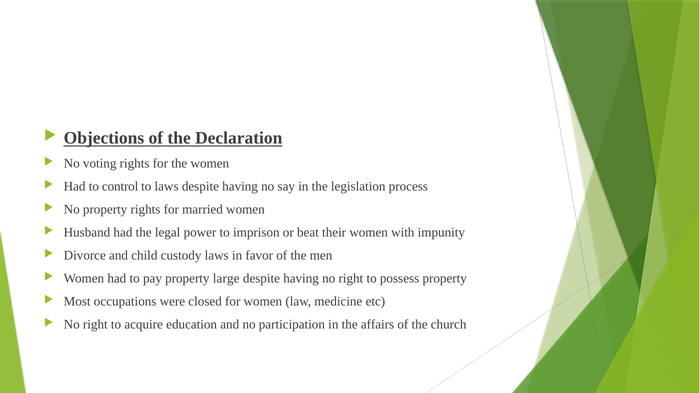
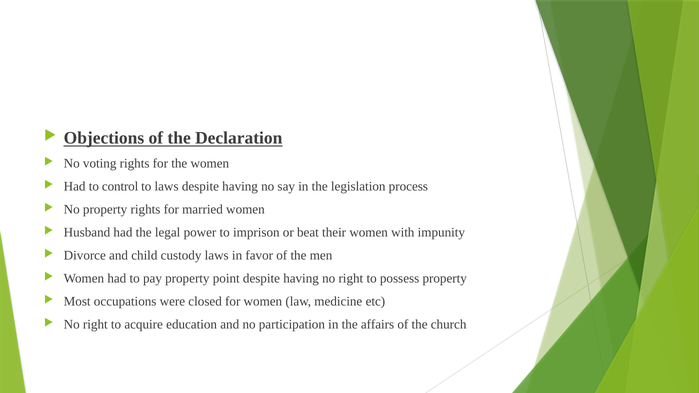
large: large -> point
